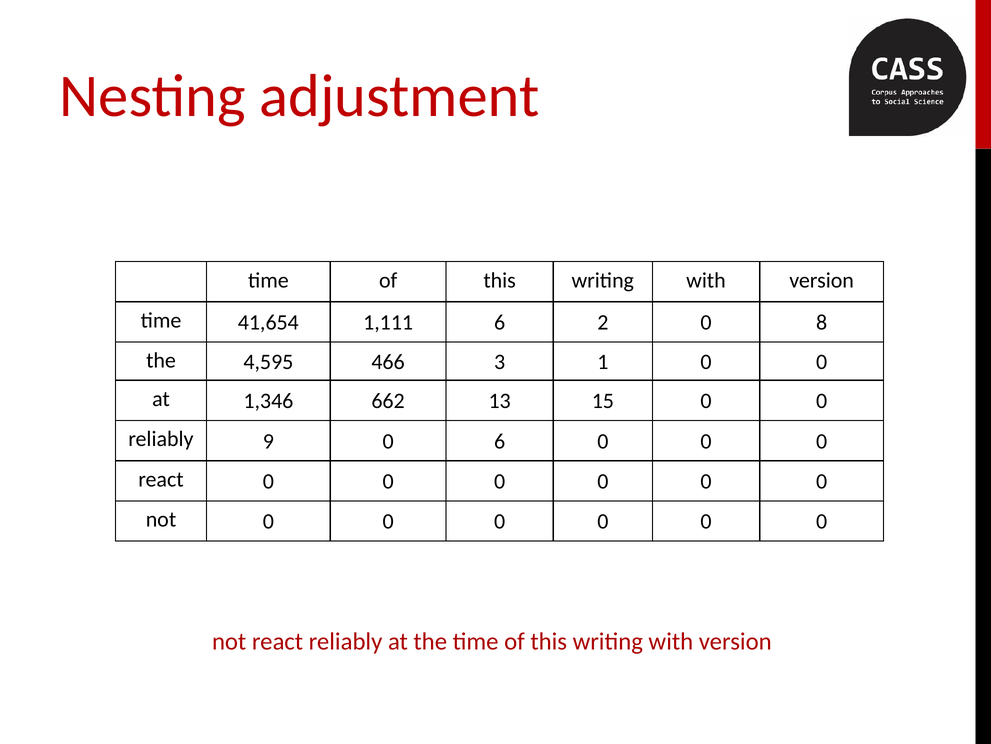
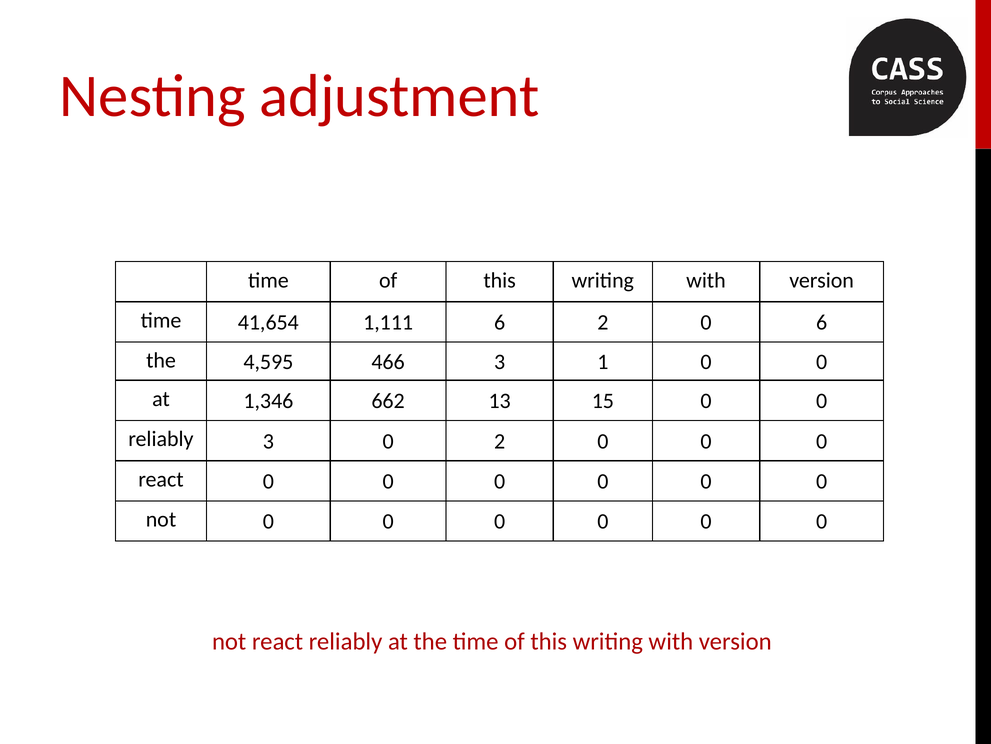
0 8: 8 -> 6
reliably 9: 9 -> 3
0 6: 6 -> 2
